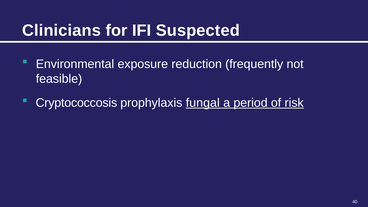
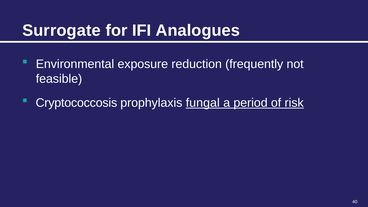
Clinicians: Clinicians -> Surrogate
Suspected: Suspected -> Analogues
